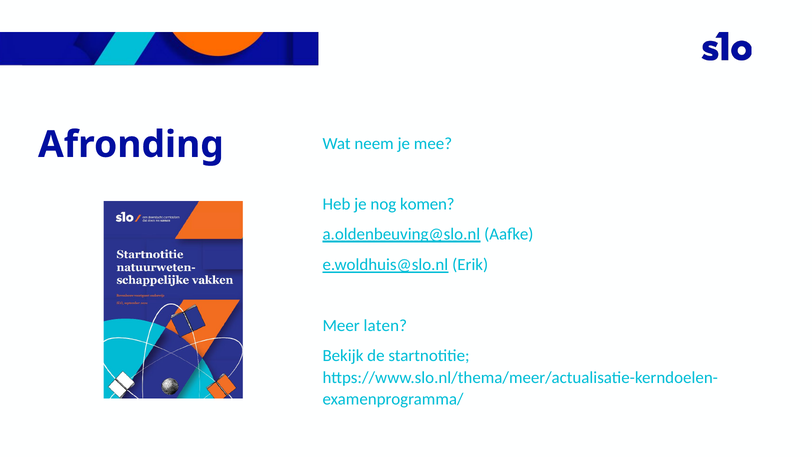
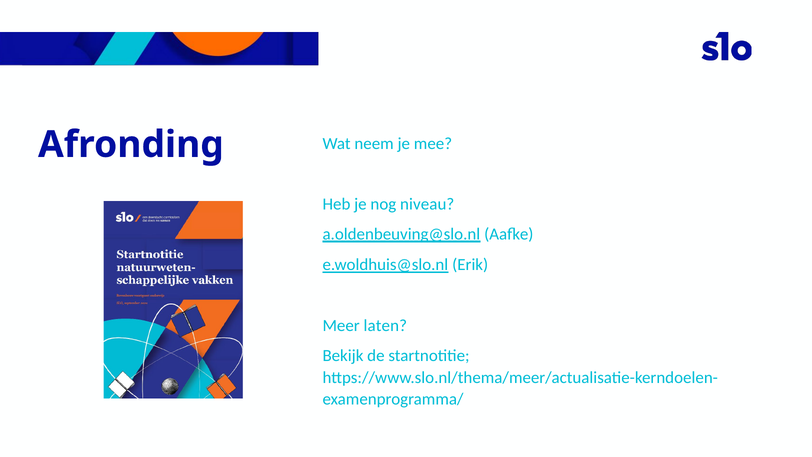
komen: komen -> niveau
